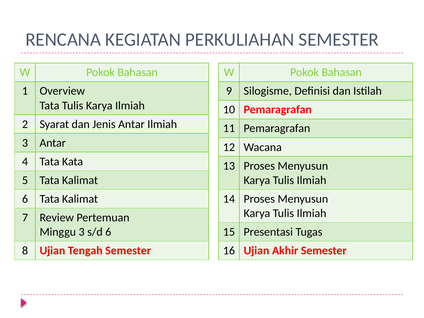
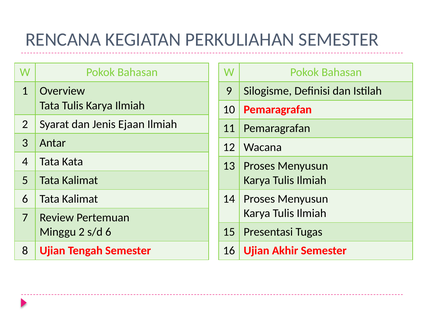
Jenis Antar: Antar -> Ejaan
Minggu 3: 3 -> 2
